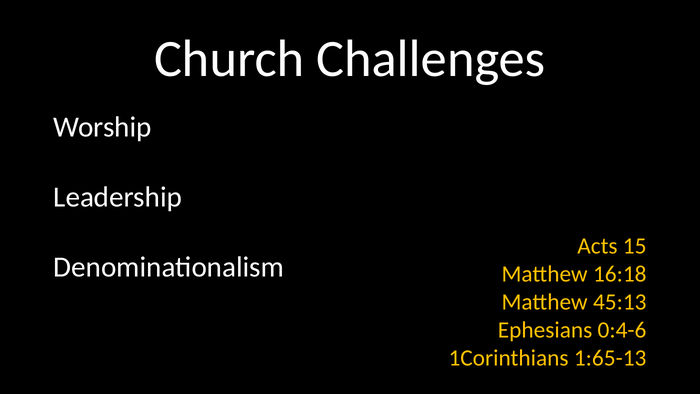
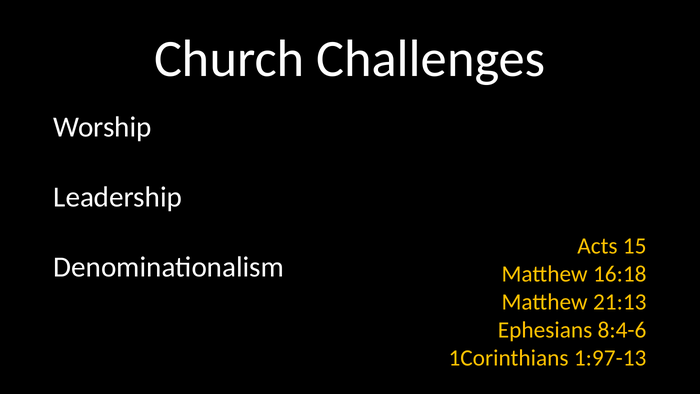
45:13: 45:13 -> 21:13
0:4-6: 0:4-6 -> 8:4-6
1:65-13: 1:65-13 -> 1:97-13
